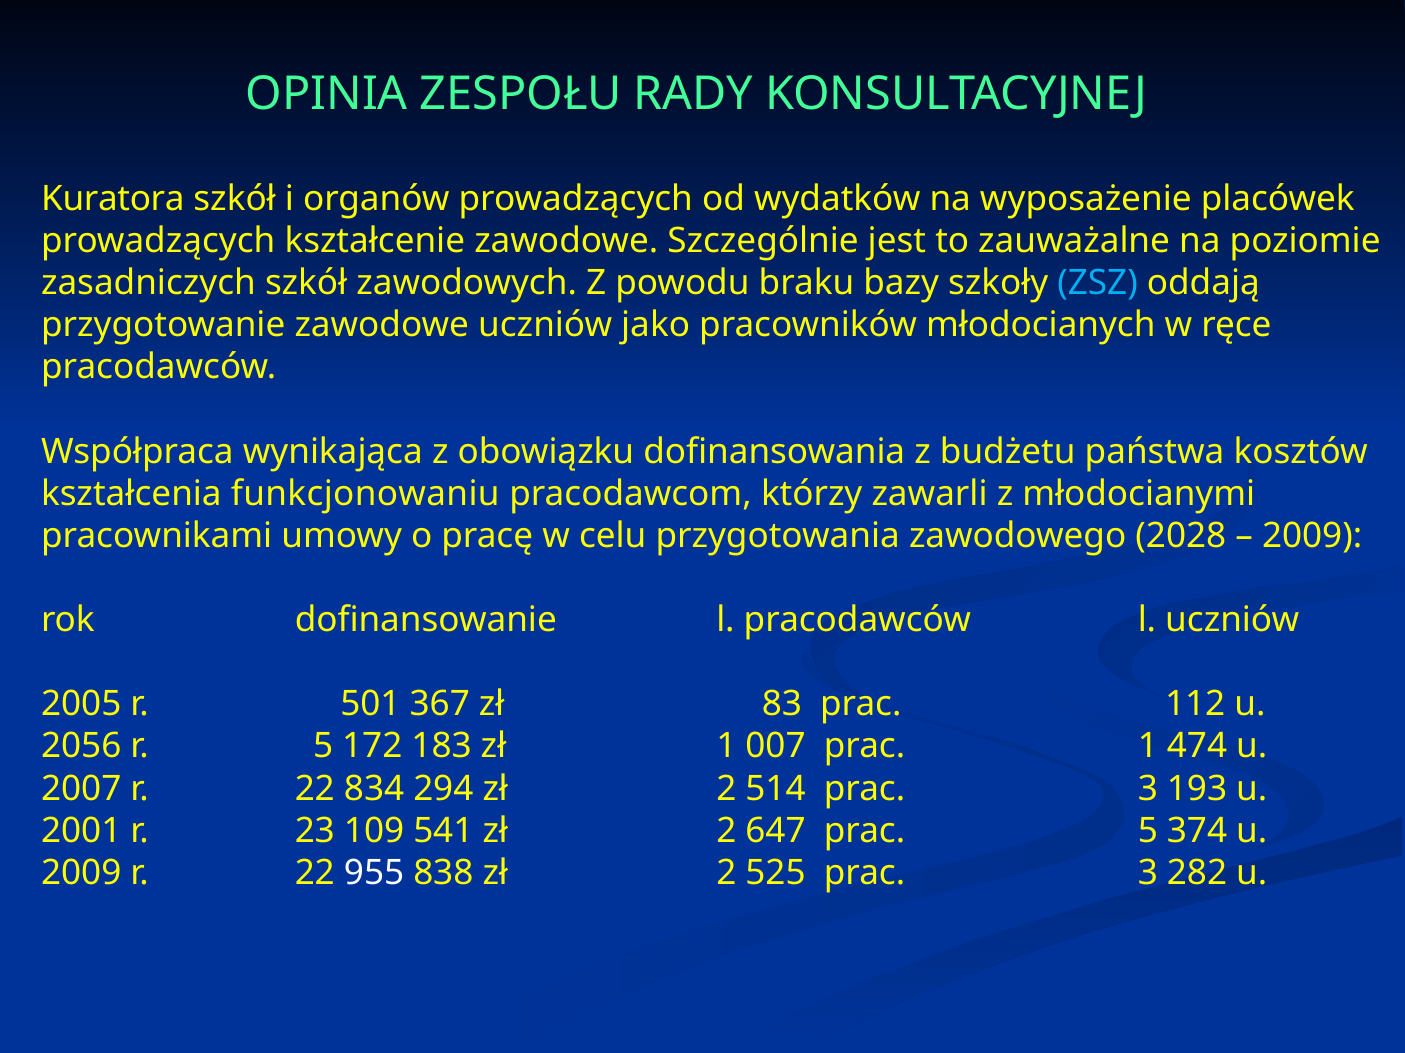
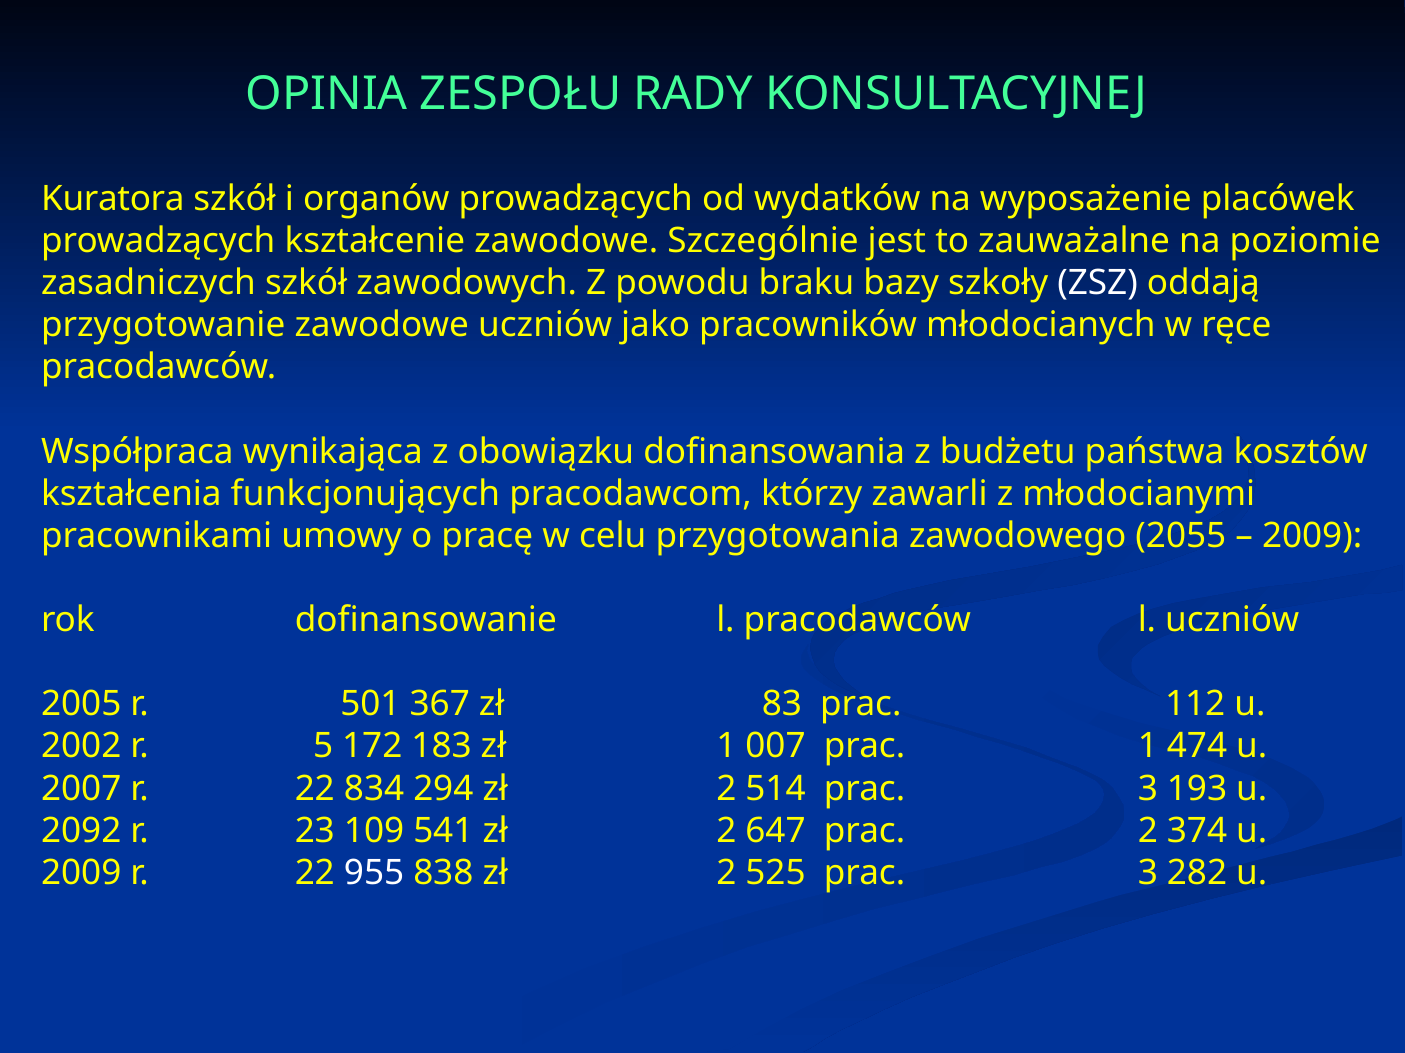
ZSZ colour: light blue -> white
funkcjonowaniu: funkcjonowaniu -> funkcjonujących
2028: 2028 -> 2055
2056: 2056 -> 2002
2001: 2001 -> 2092
prac 5: 5 -> 2
